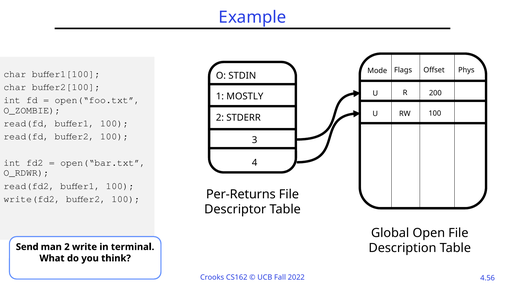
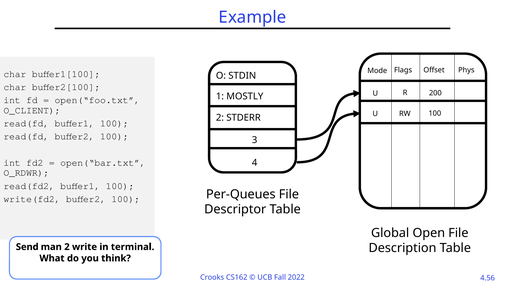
O_ZOMBIE: O_ZOMBIE -> O_CLIENT
Per-Returns: Per-Returns -> Per-Queues
